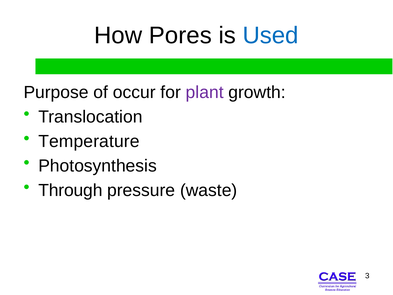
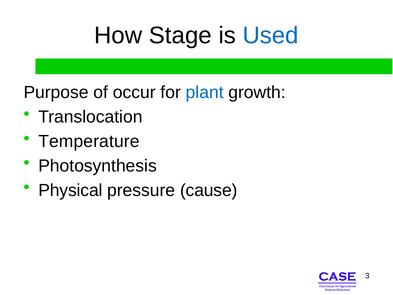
Pores: Pores -> Stage
plant colour: purple -> blue
Through: Through -> Physical
waste: waste -> cause
